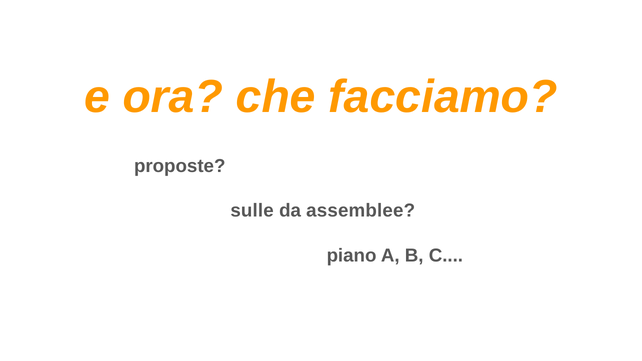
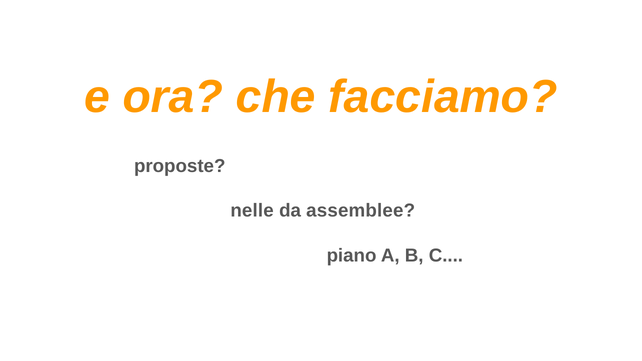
sulle: sulle -> nelle
